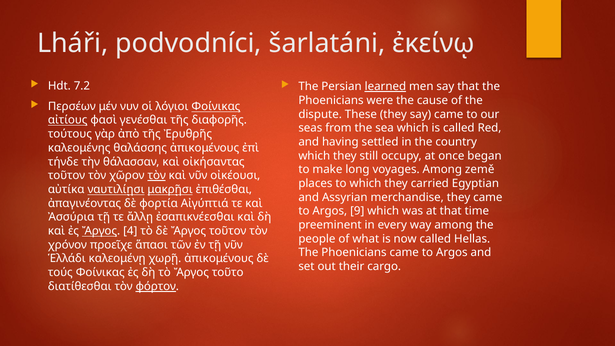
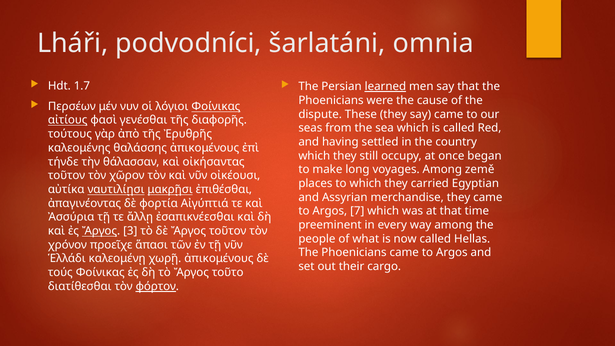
ἐκείνῳ: ἐκείνῳ -> omnia
7.2: 7.2 -> 1.7
τὸν at (157, 176) underline: present -> none
9: 9 -> 7
4: 4 -> 3
